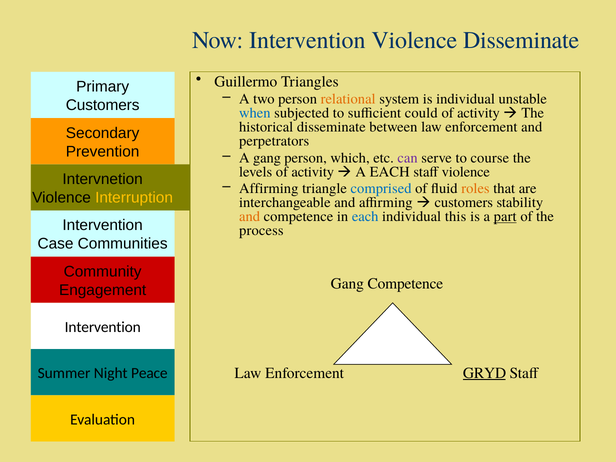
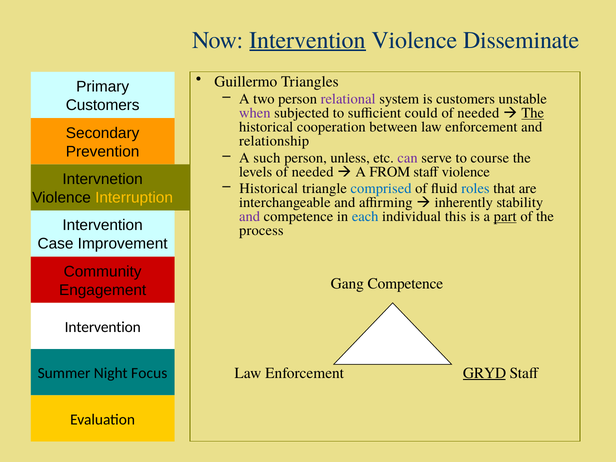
Intervention at (308, 40) underline: none -> present
relational colour: orange -> purple
is individual: individual -> customers
when colour: blue -> purple
activity at (478, 113): activity -> needed
The at (533, 113) underline: none -> present
historical disseminate: disseminate -> cooperation
perpetrators: perpetrators -> relationship
A gang: gang -> such
which: which -> unless
levels of activity: activity -> needed
A EACH: EACH -> FROM
Affirming at (269, 189): Affirming -> Historical
roles colour: orange -> blue
customers at (464, 203): customers -> inherently
and at (250, 217) colour: orange -> purple
Communities: Communities -> Improvement
Peace: Peace -> Focus
